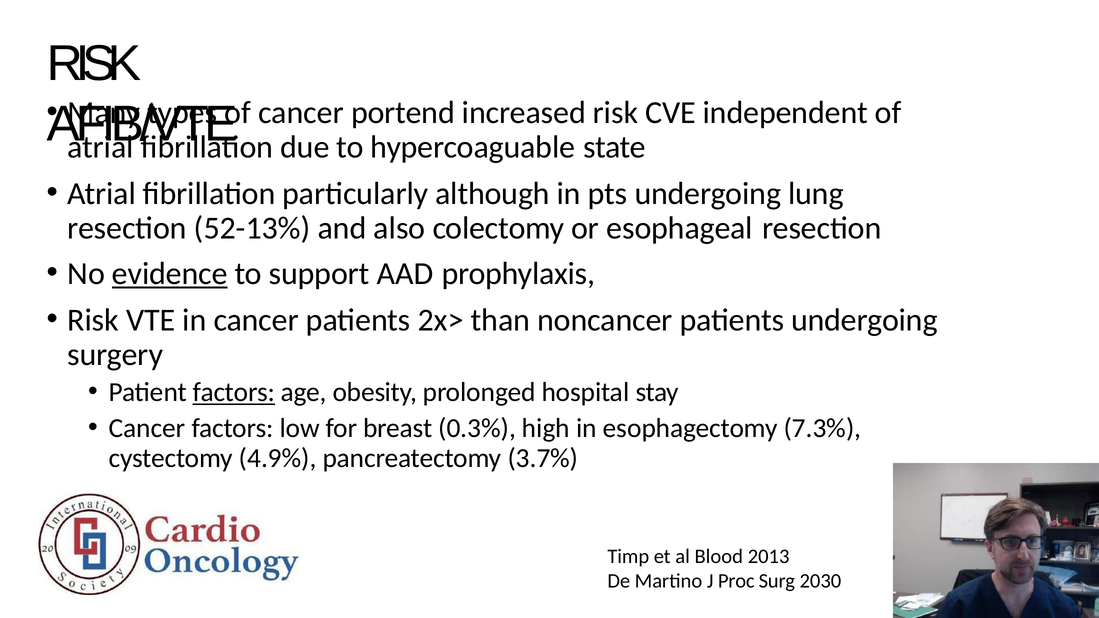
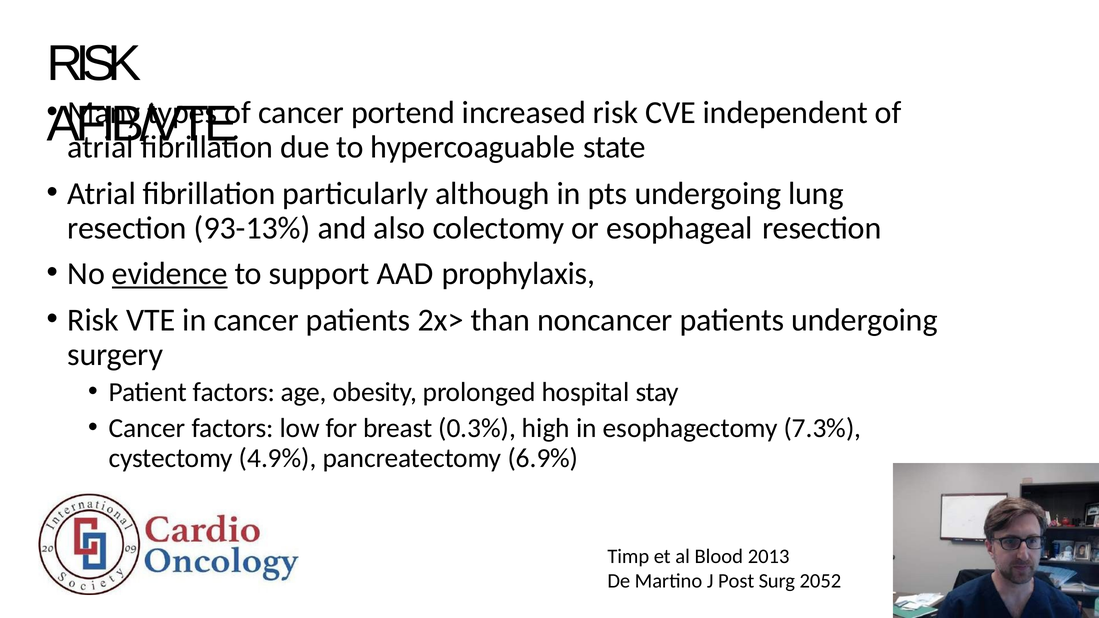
52-13%: 52-13% -> 93-13%
factors at (234, 393) underline: present -> none
3.7%: 3.7% -> 6.9%
Proc: Proc -> Post
2030: 2030 -> 2052
